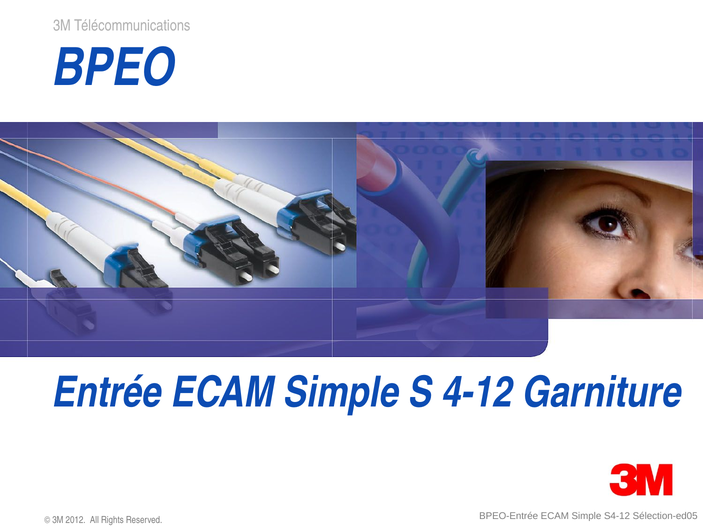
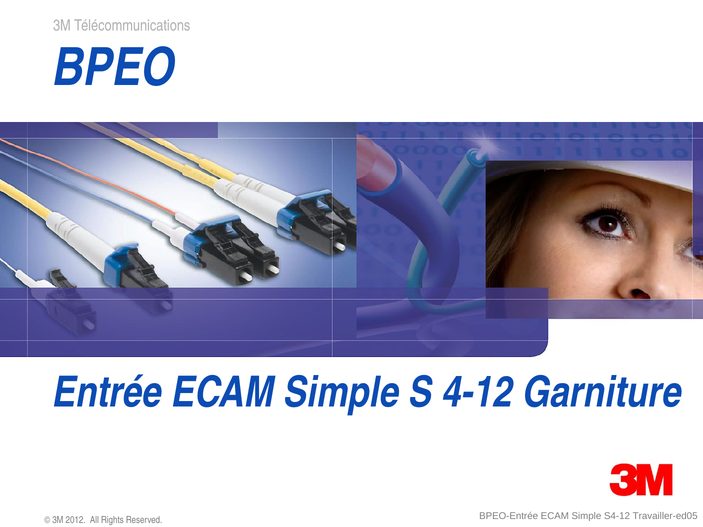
Sélection-ed05: Sélection-ed05 -> Travailler-ed05
